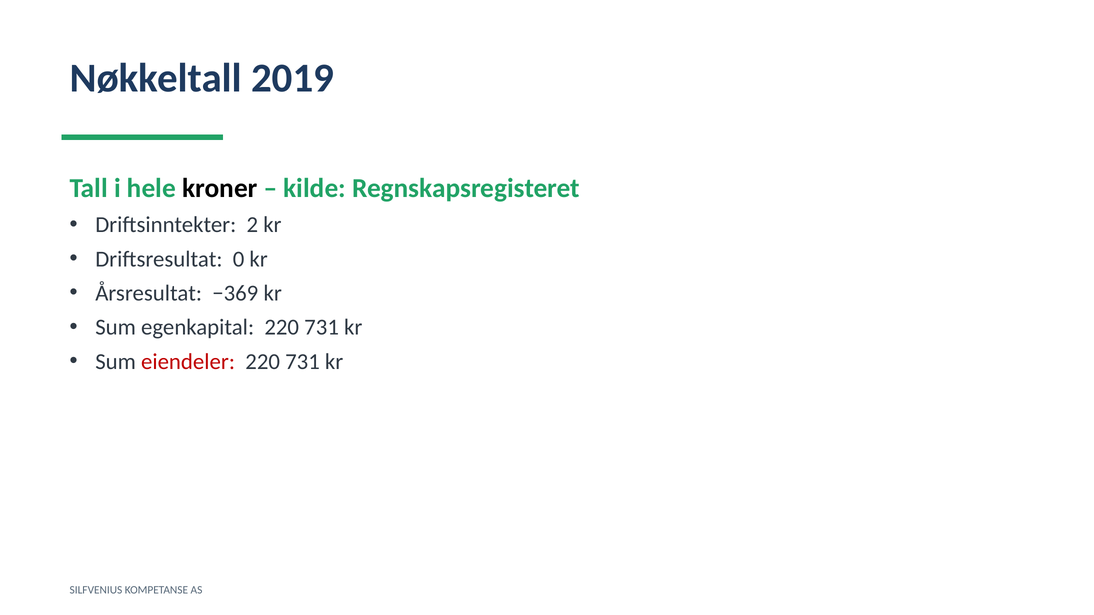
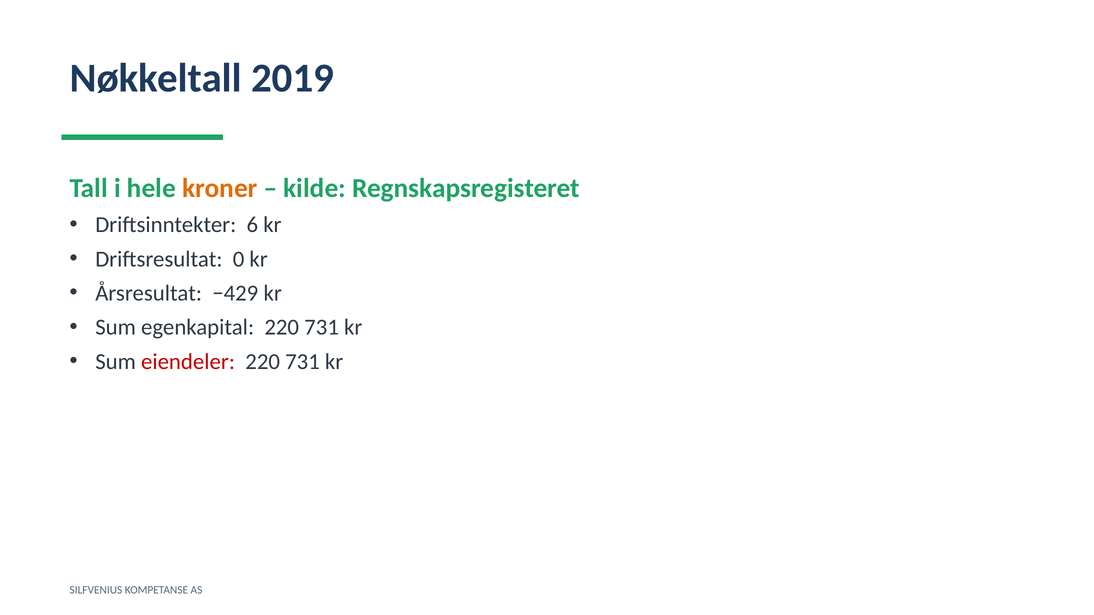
kroner colour: black -> orange
2: 2 -> 6
−369: −369 -> −429
